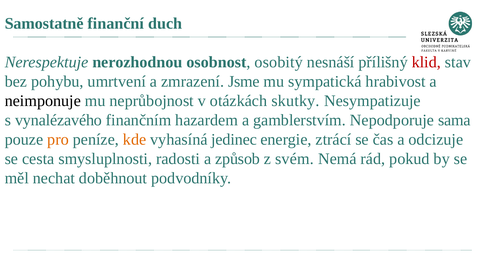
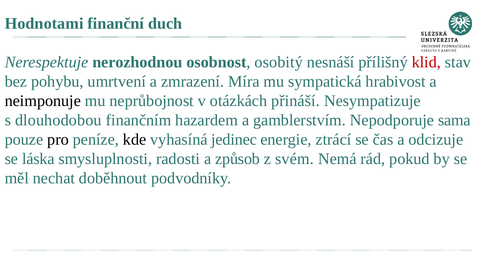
Samostatně: Samostatně -> Hodnotami
Jsme: Jsme -> Míra
skutky: skutky -> přináší
vynalézavého: vynalézavého -> dlouhodobou
pro colour: orange -> black
kde colour: orange -> black
cesta: cesta -> láska
